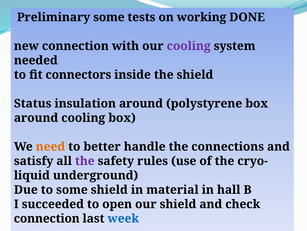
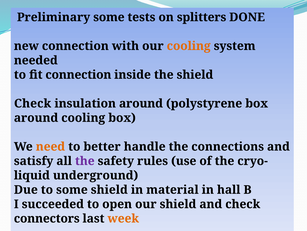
working: working -> splitters
cooling at (189, 46) colour: purple -> orange
fit connectors: connectors -> connection
Status at (33, 103): Status -> Check
connection at (47, 218): connection -> connectors
week colour: blue -> orange
